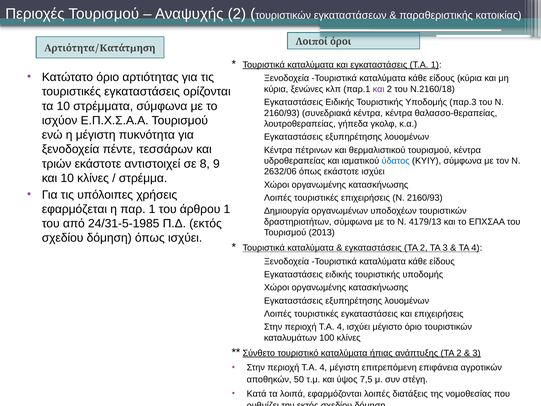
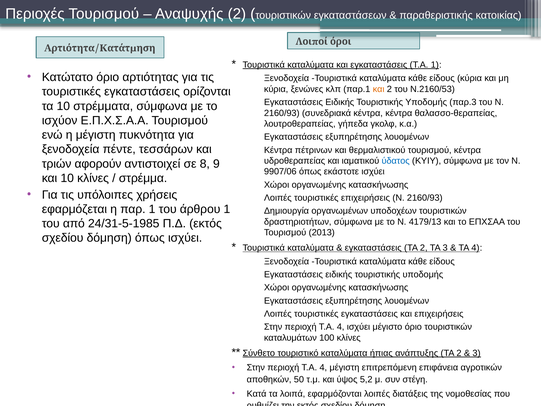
και at (379, 89) colour: purple -> orange
Ν.2160/18: Ν.2160/18 -> Ν.2160/53
τριών εκάστοτε: εκάστοτε -> αφορούν
2632/06: 2632/06 -> 9907/06
7,5: 7,5 -> 5,2
